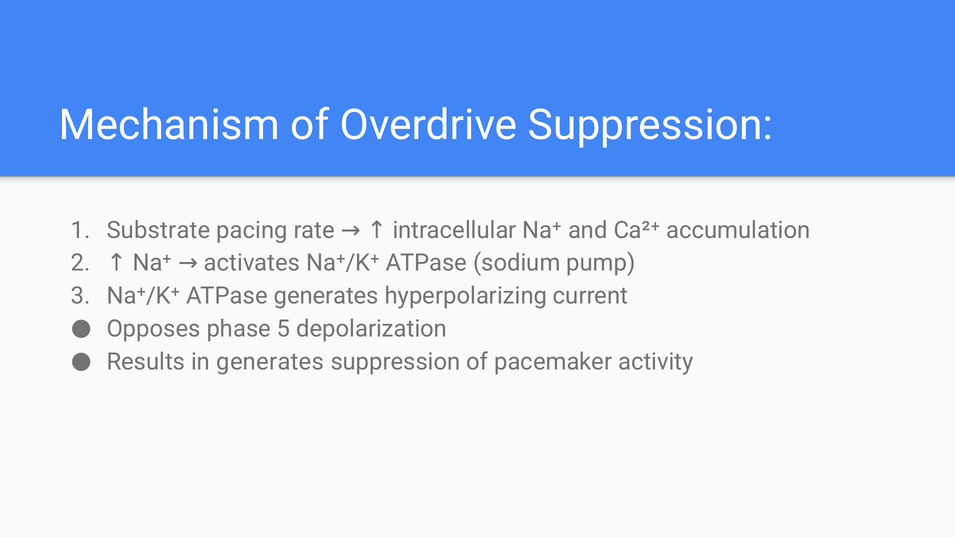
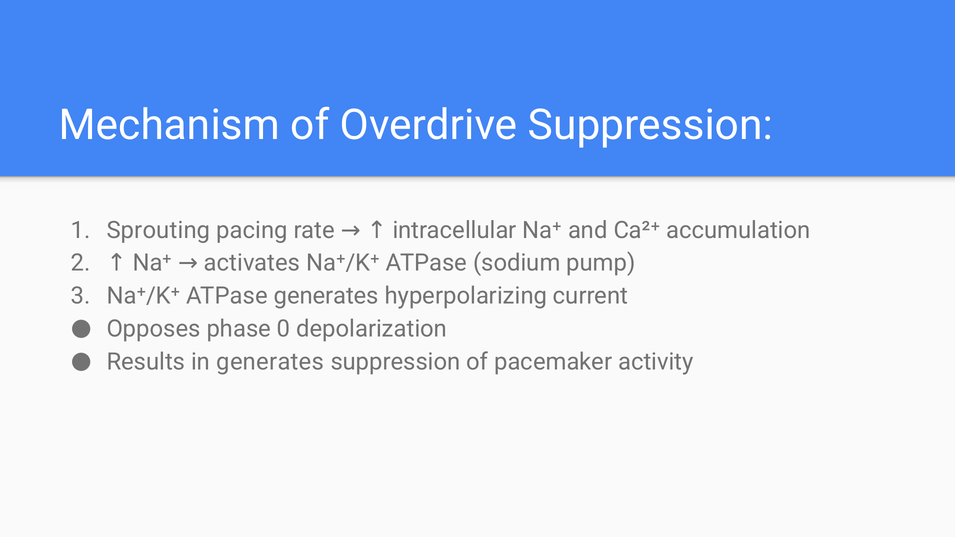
Substrate: Substrate -> Sprouting
5: 5 -> 0
